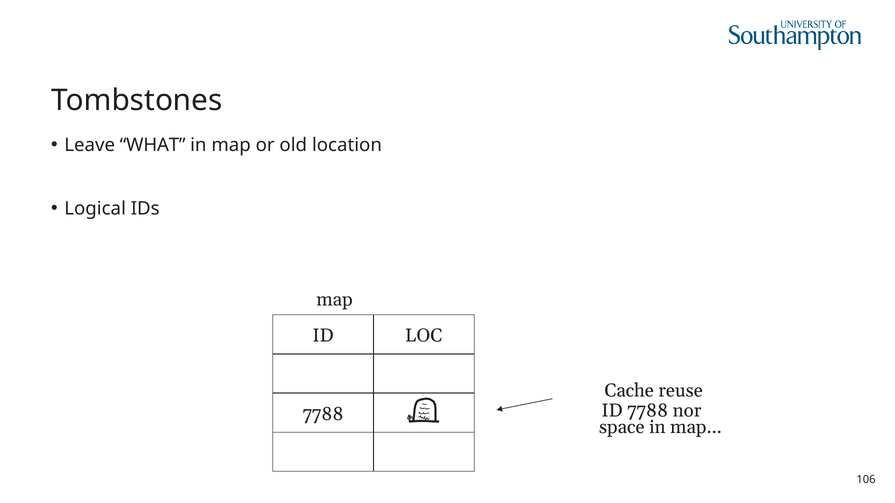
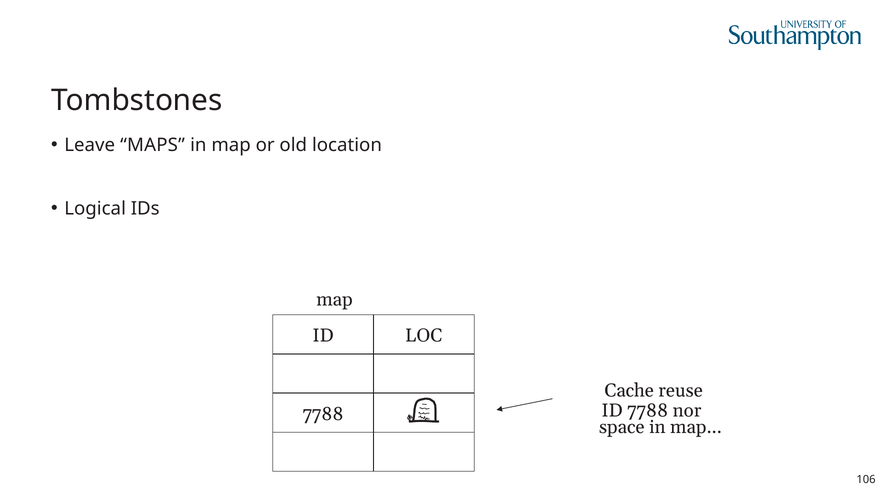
WHAT: WHAT -> MAPS
